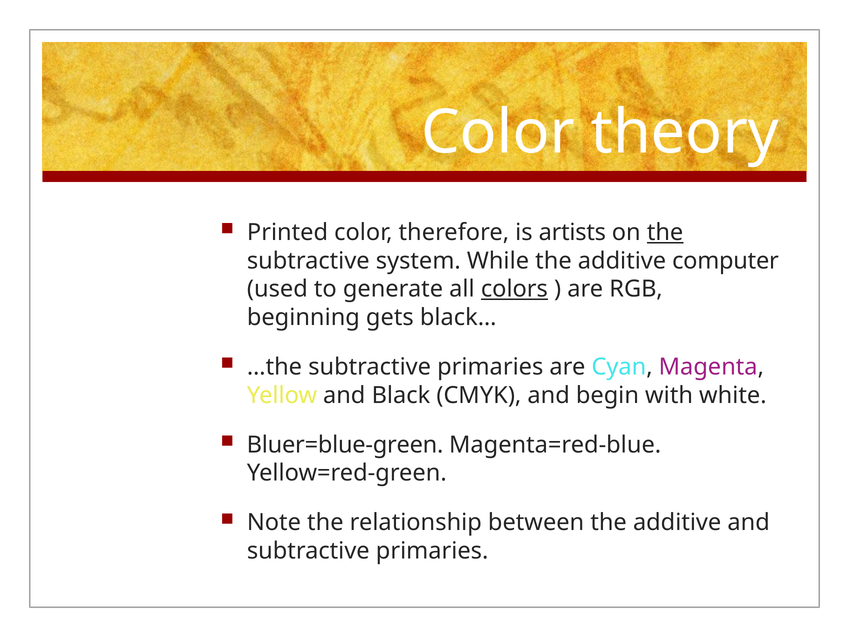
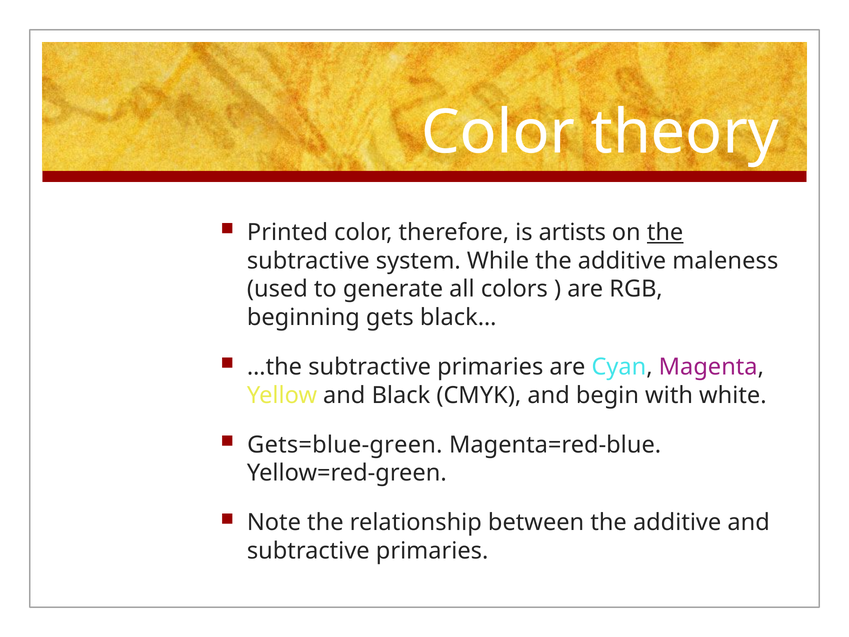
computer: computer -> maleness
colors underline: present -> none
Bluer=blue-green: Bluer=blue-green -> Gets=blue-green
